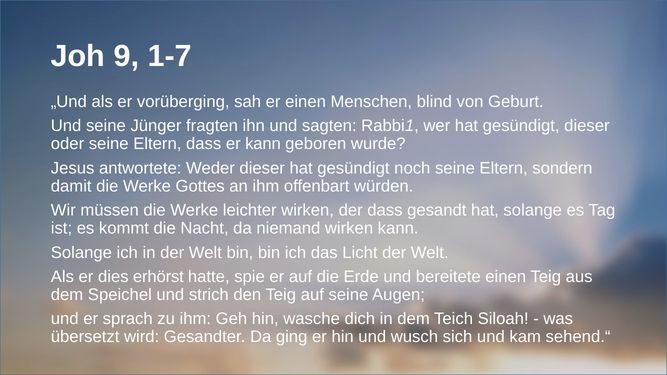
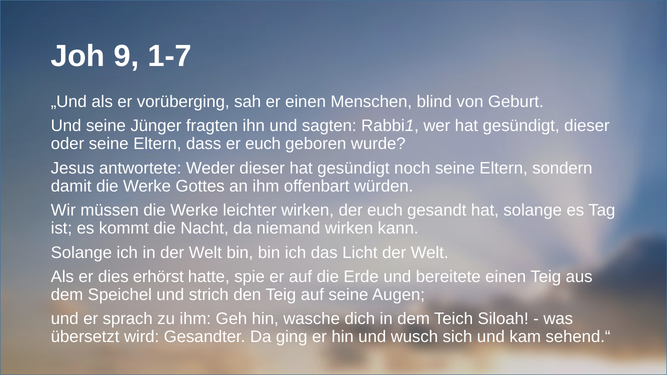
er kann: kann -> euch
der dass: dass -> euch
